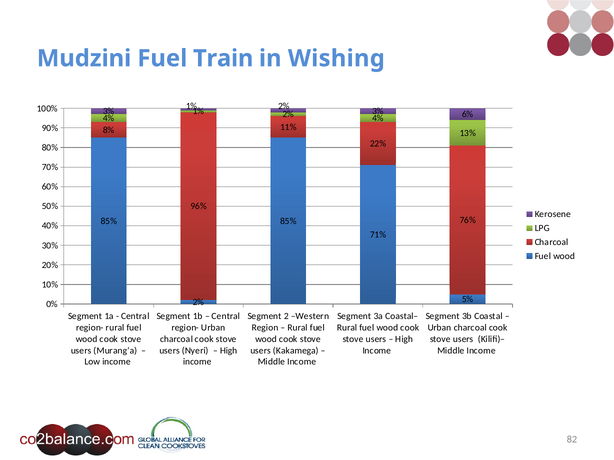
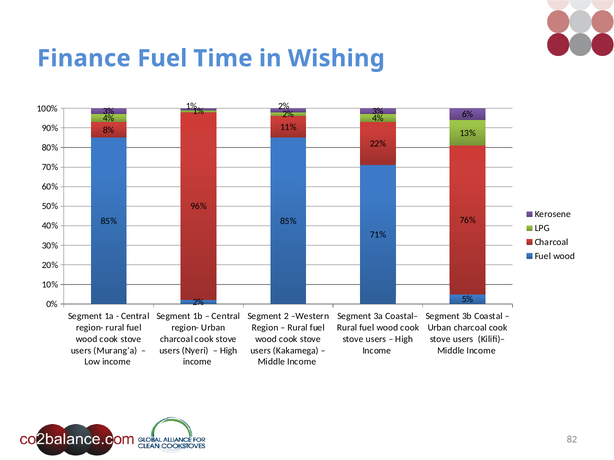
Mudzini: Mudzini -> Finance
Train: Train -> Time
